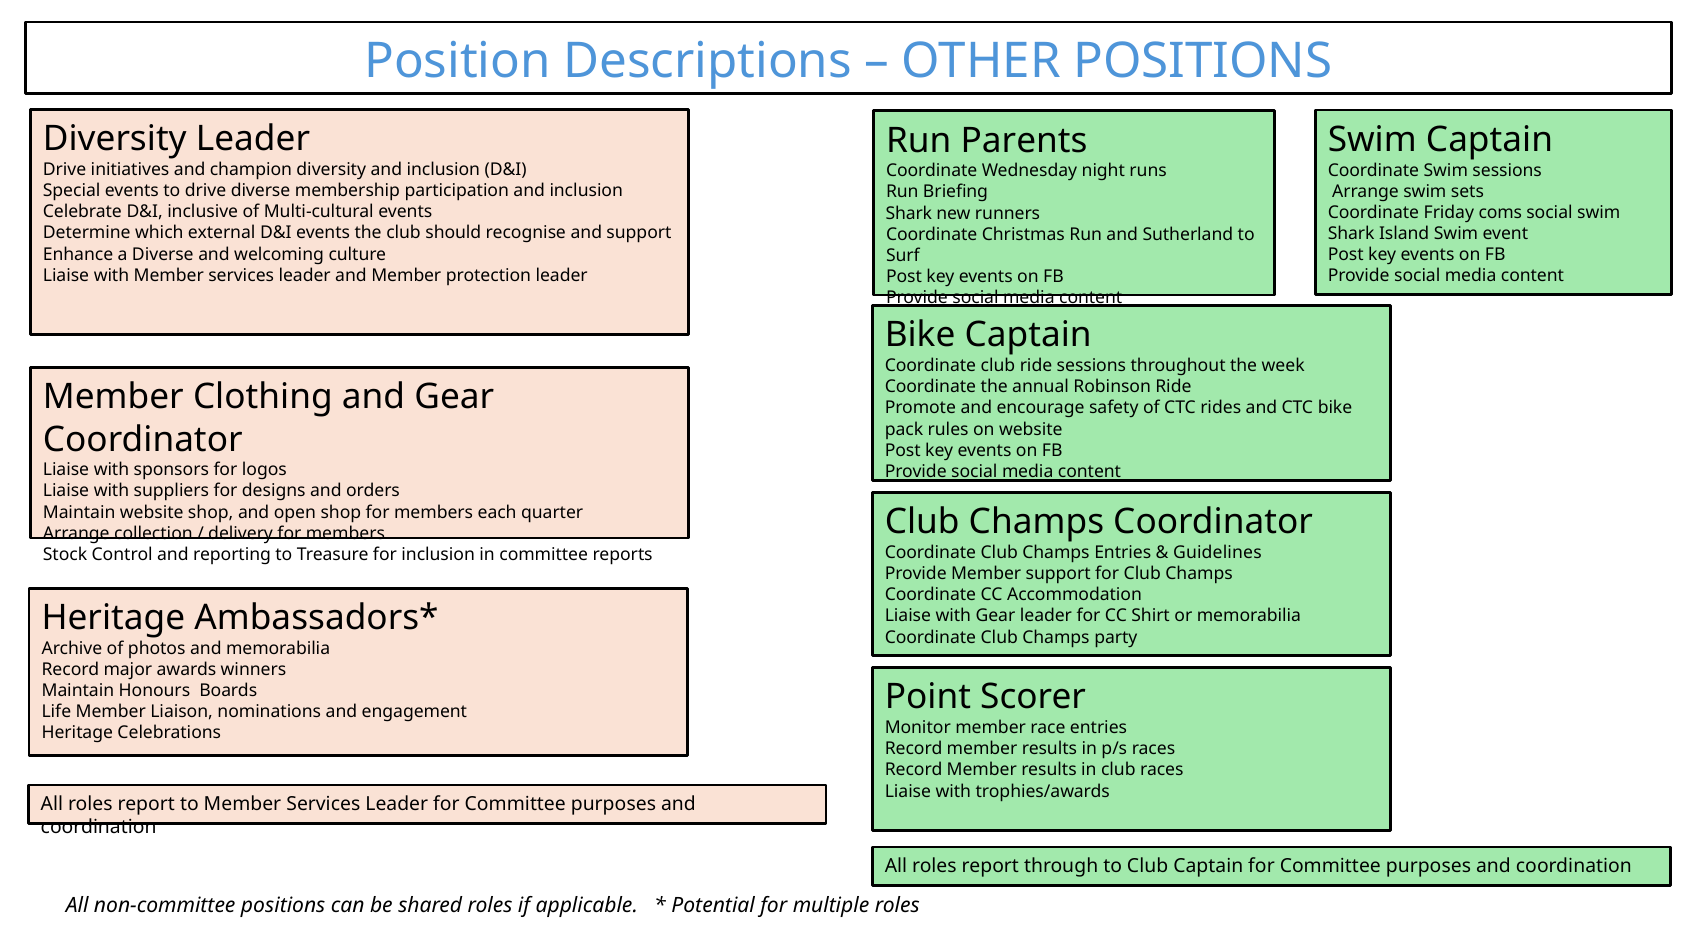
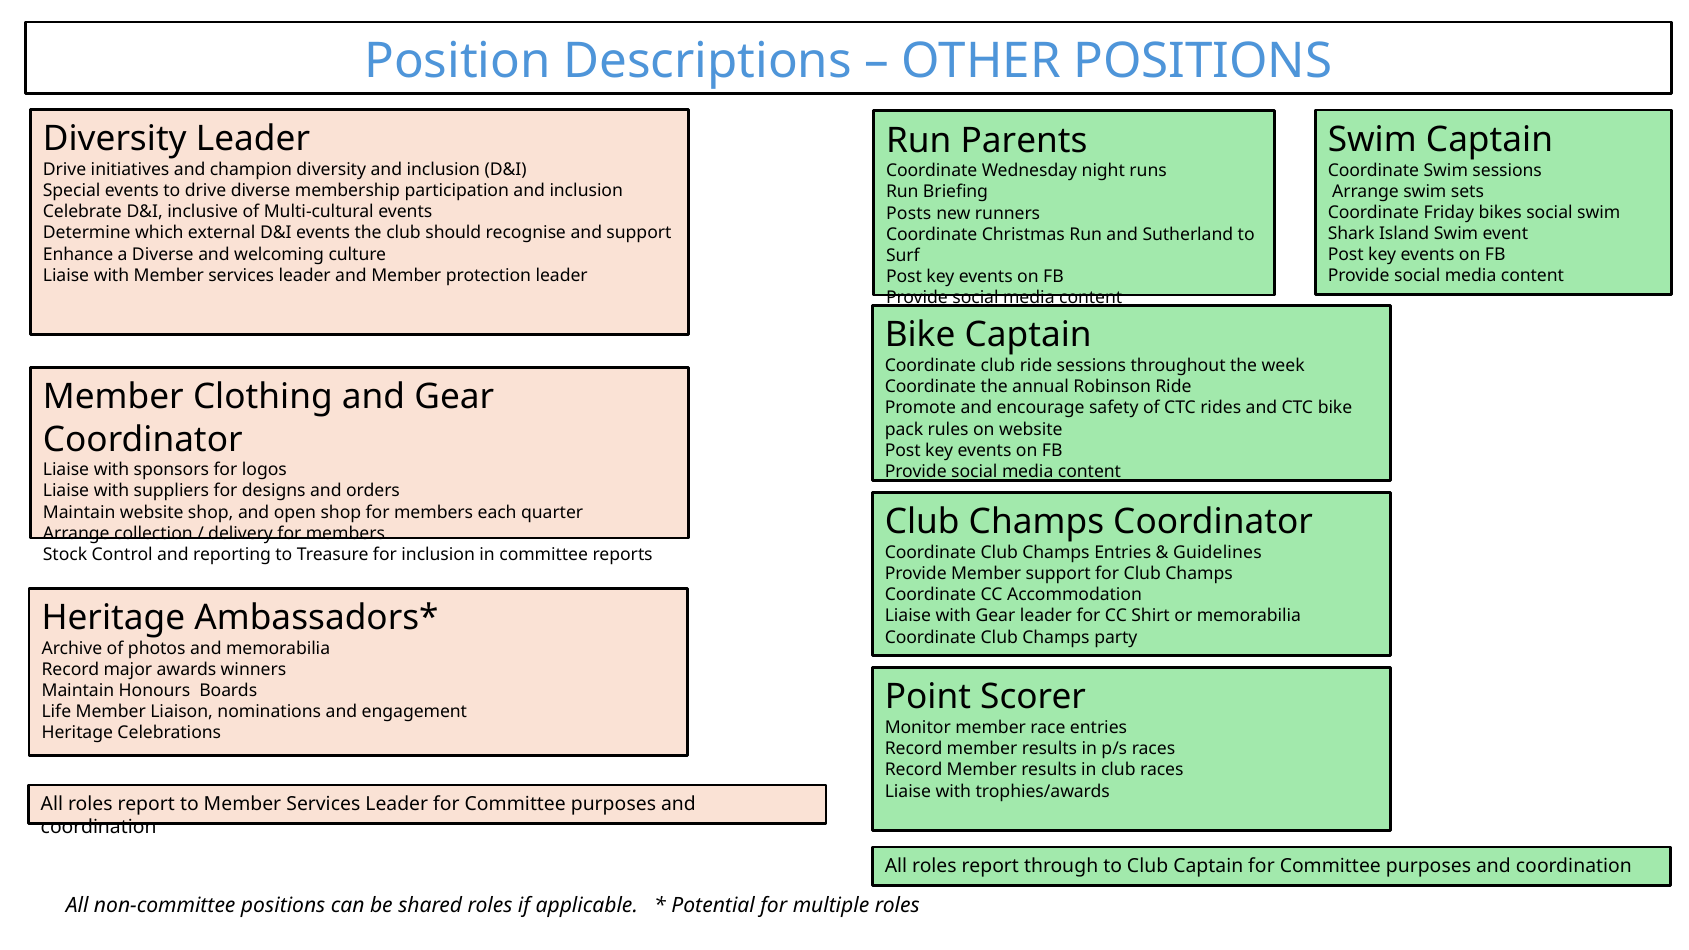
coms: coms -> bikes
Shark at (909, 213): Shark -> Posts
